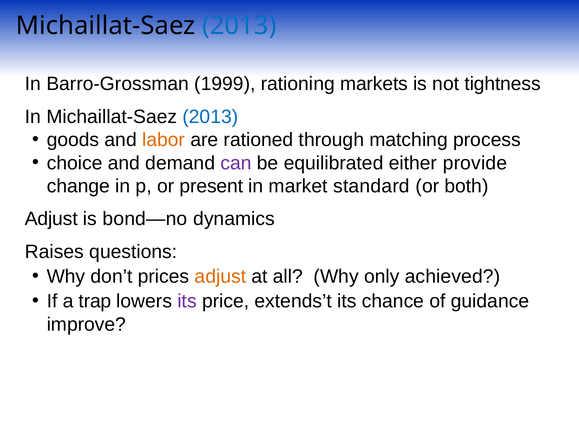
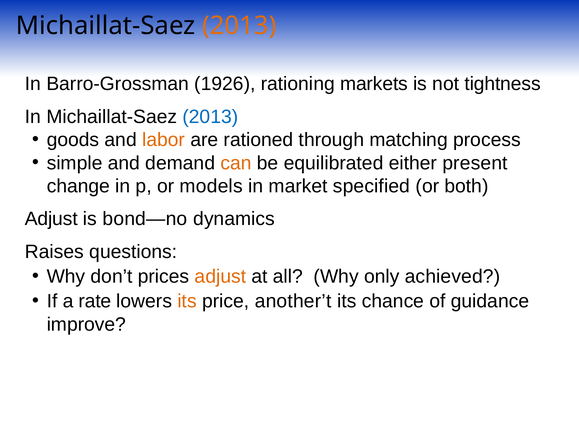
2013 at (239, 26) colour: blue -> orange
1999: 1999 -> 1926
choice: choice -> simple
can colour: purple -> orange
provide: provide -> present
present: present -> models
standard: standard -> specified
trap: trap -> rate
its at (187, 301) colour: purple -> orange
extends’t: extends’t -> another’t
